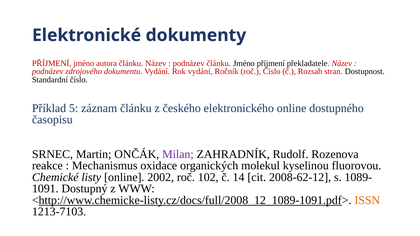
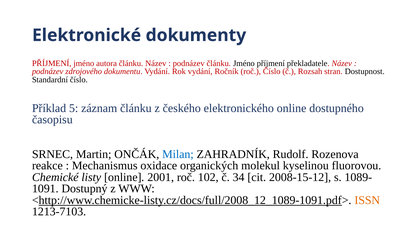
Milan colour: purple -> blue
2002: 2002 -> 2001
14: 14 -> 34
2008-62-12: 2008-62-12 -> 2008-15-12
